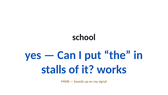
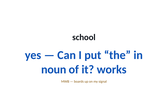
stalls: stalls -> noun
